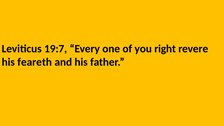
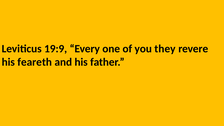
19:7: 19:7 -> 19:9
right: right -> they
